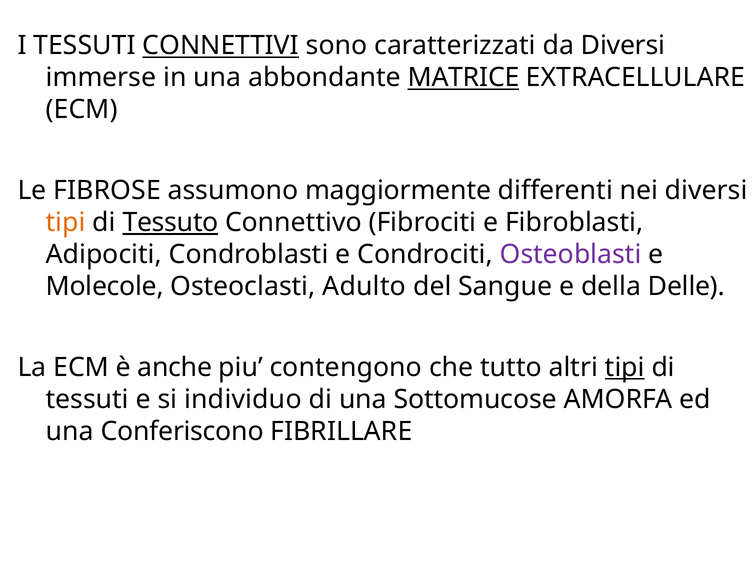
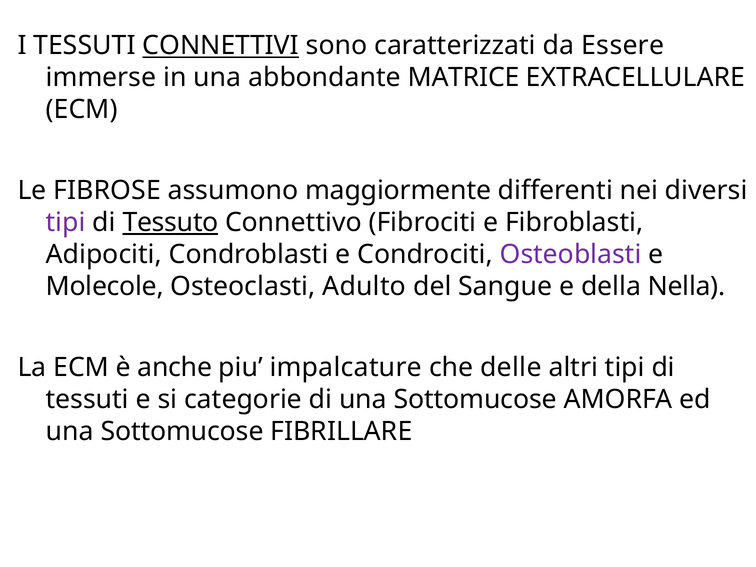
da Diversi: Diversi -> Essere
MATRICE underline: present -> none
tipi at (66, 223) colour: orange -> purple
Delle: Delle -> Nella
contengono: contengono -> impalcature
tutto: tutto -> delle
tipi at (625, 367) underline: present -> none
individuo: individuo -> categorie
Conferiscono at (182, 431): Conferiscono -> Sottomucose
